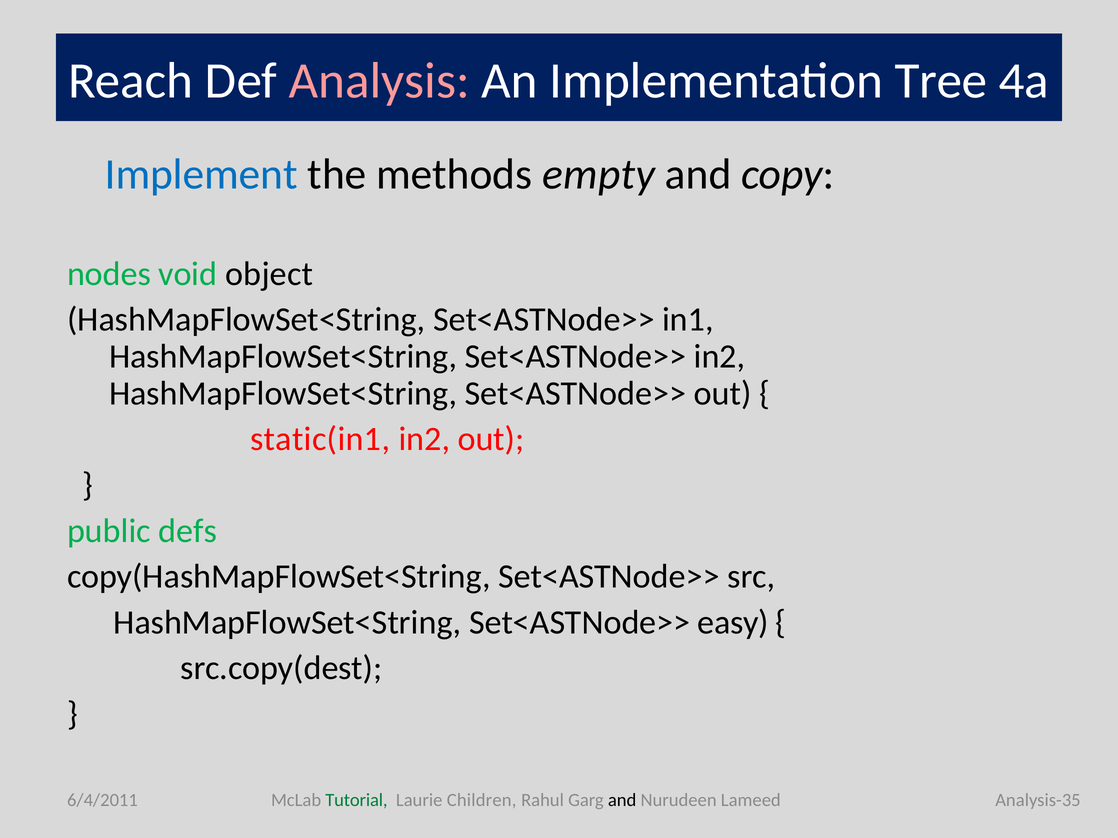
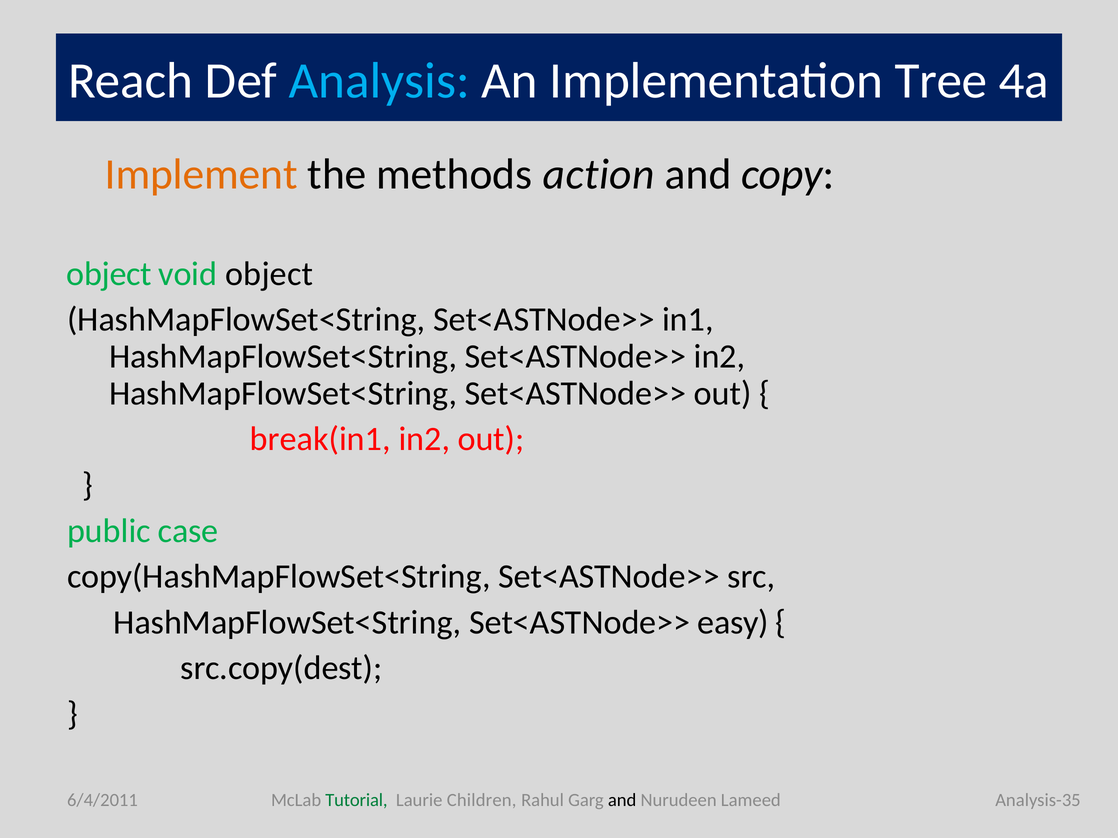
Analysis colour: pink -> light blue
Implement colour: blue -> orange
empty: empty -> action
nodes at (109, 274): nodes -> object
static(in1: static(in1 -> break(in1
defs: defs -> case
